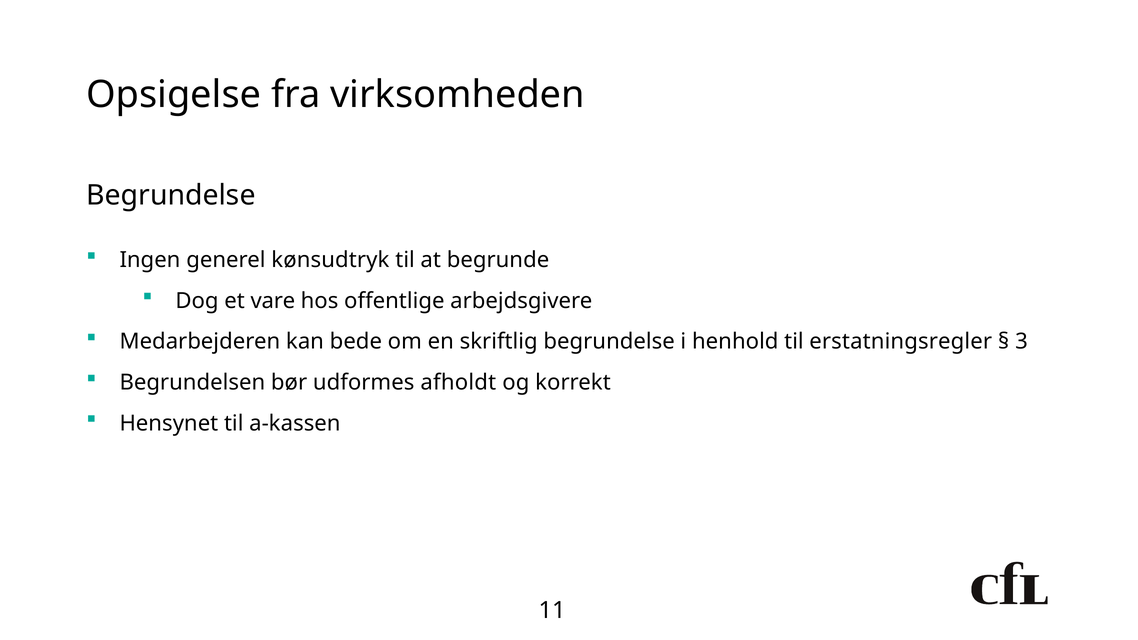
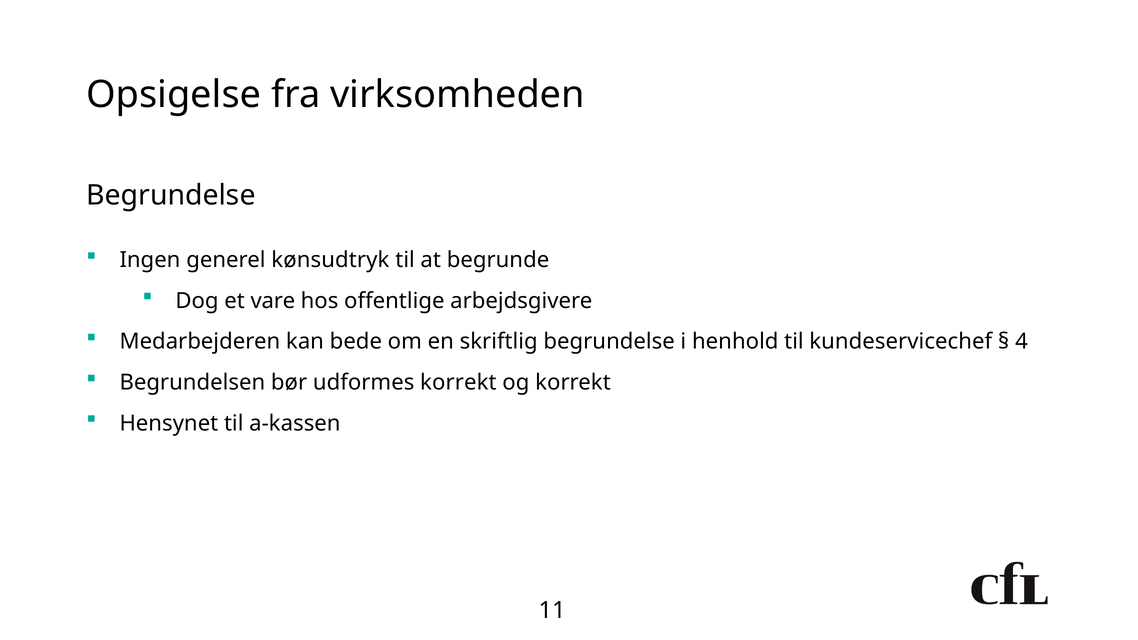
erstatningsregler: erstatningsregler -> kundeservicechef
3: 3 -> 4
udformes afholdt: afholdt -> korrekt
